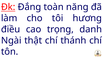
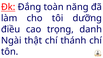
hương: hương -> dưỡng
